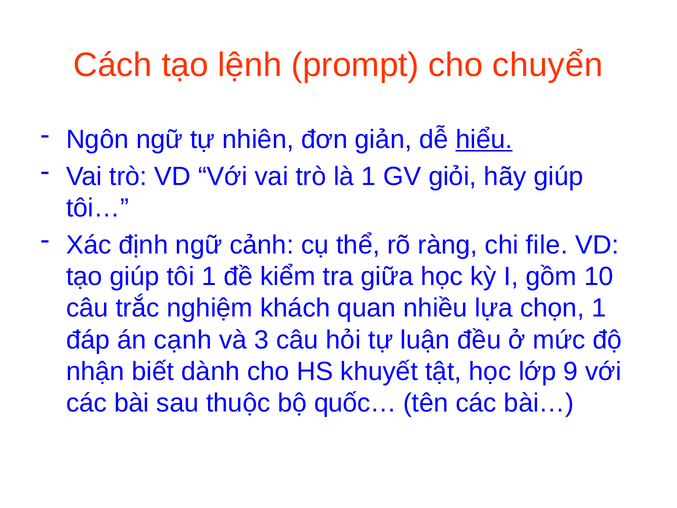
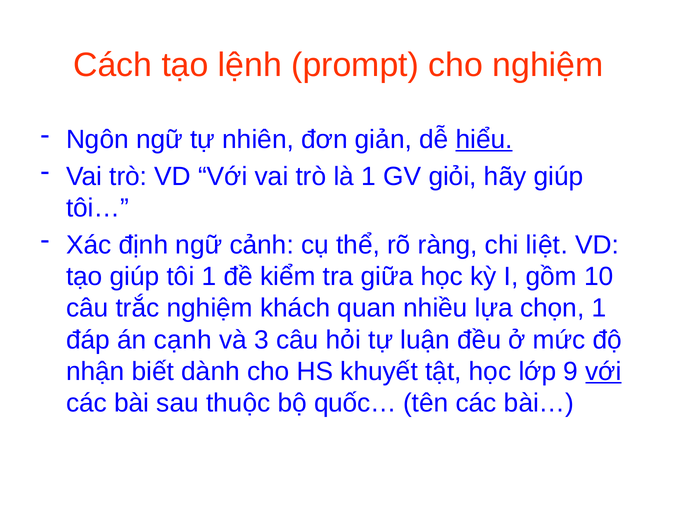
cho chuyển: chuyển -> nghiệm
file: file -> liệt
với at (603, 371) underline: none -> present
